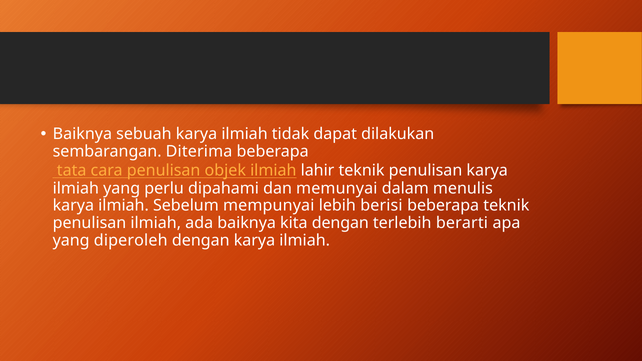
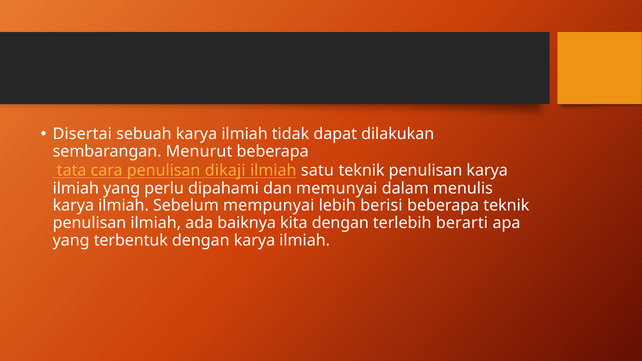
Baiknya at (82, 134): Baiknya -> Disertai
Diterima: Diterima -> Menurut
objek: objek -> dikaji
lahir: lahir -> satu
diperoleh: diperoleh -> terbentuk
